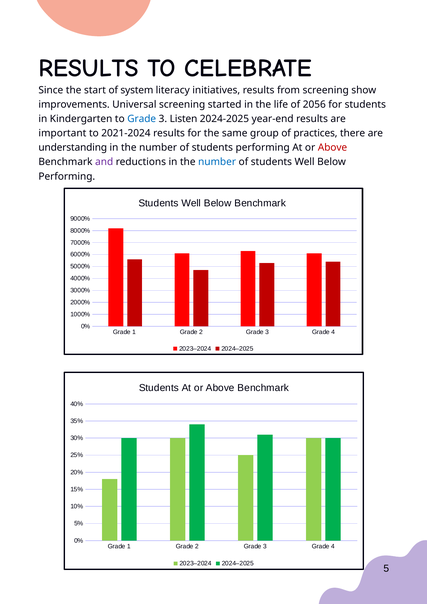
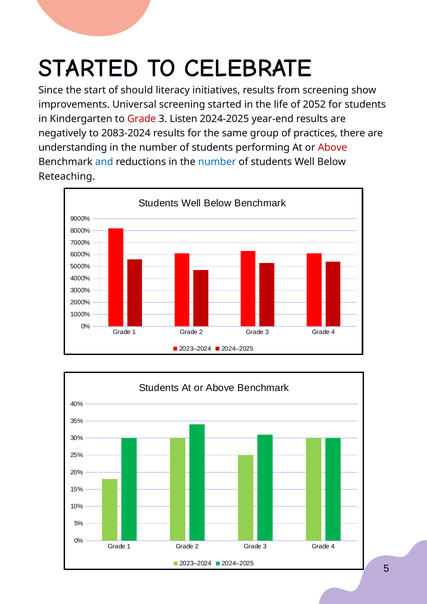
RESULTS at (89, 68): RESULTS -> STARTED
system: system -> should
2056: 2056 -> 2052
Grade at (142, 119) colour: blue -> red
important: important -> negatively
2021-2024: 2021-2024 -> 2083-2024
and colour: purple -> blue
Performing at (67, 176): Performing -> Reteaching
